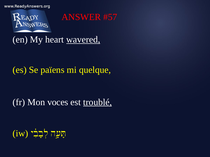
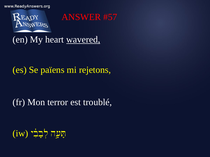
quelque: quelque -> rejetons
voces: voces -> terror
troublé underline: present -> none
